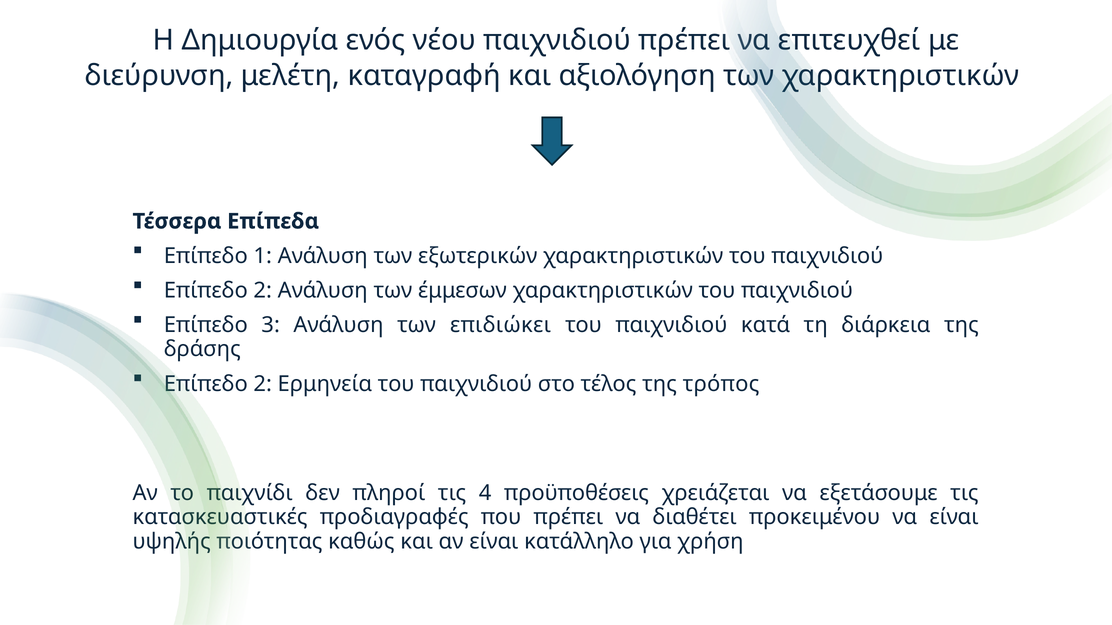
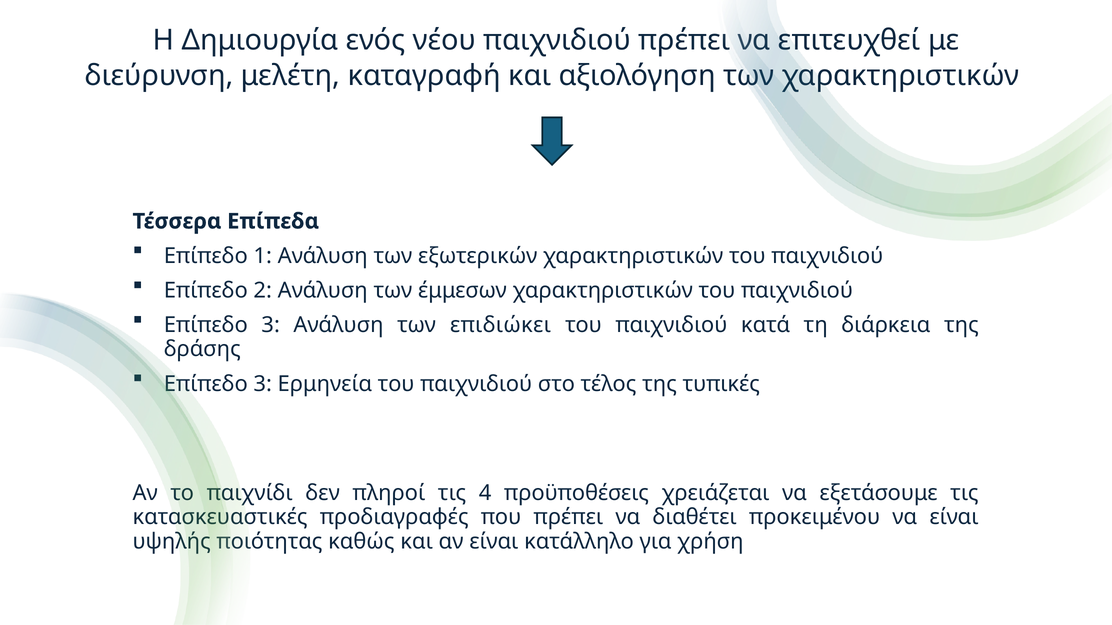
2 at (263, 384): 2 -> 3
τρόπος: τρόπος -> τυπικές
